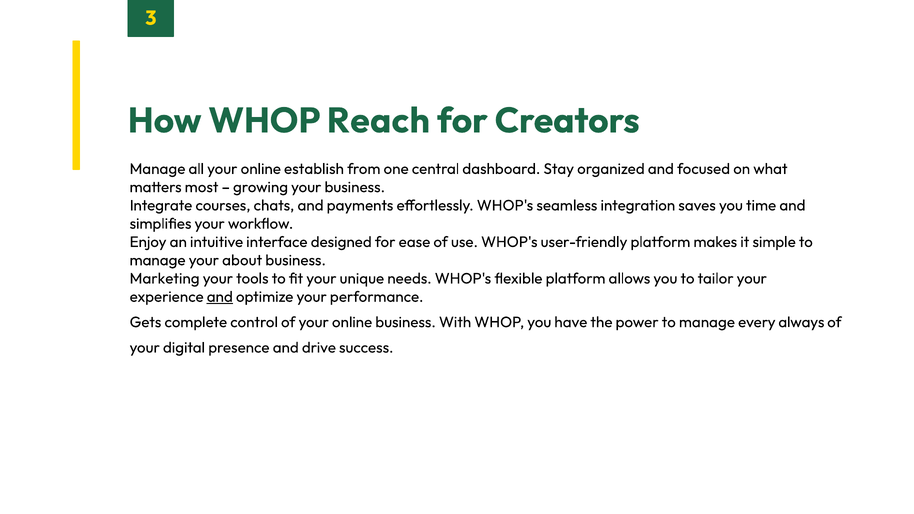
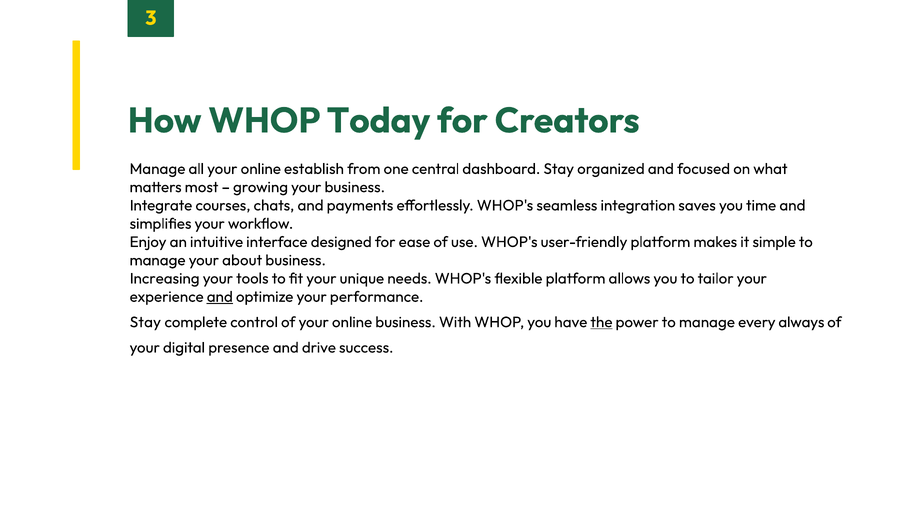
Reach: Reach -> Today
Marketing: Marketing -> Increasing
Gets at (145, 322): Gets -> Stay
the underline: none -> present
